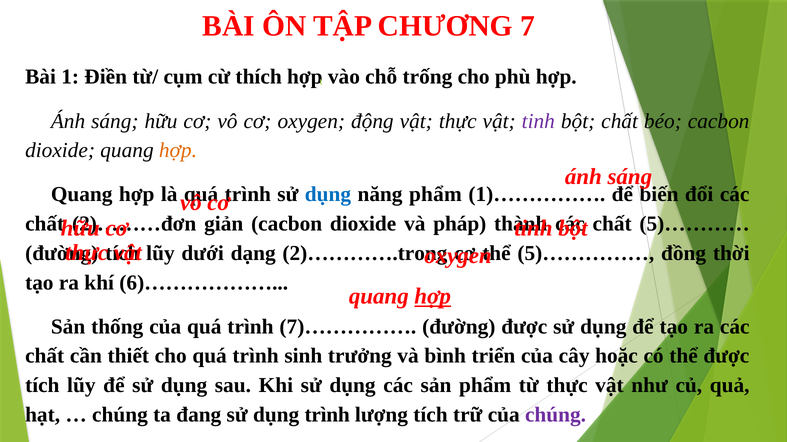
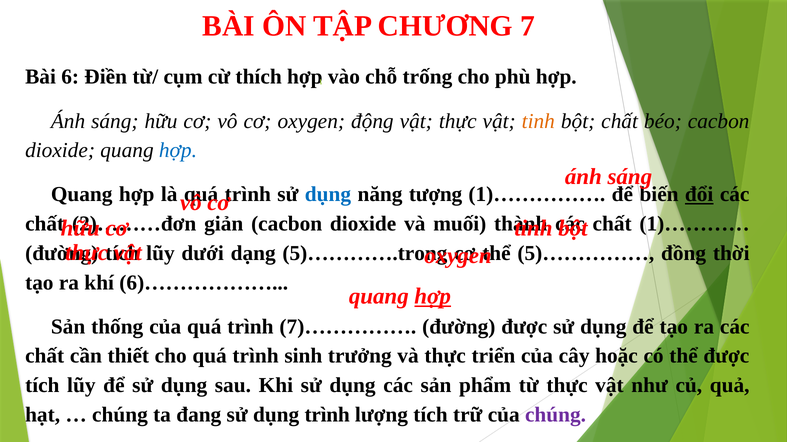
1: 1 -> 6
tinh at (538, 121) colour: purple -> orange
hợp at (178, 151) colour: orange -> blue
năng phẩm: phẩm -> tượng
đổi underline: none -> present
pháp: pháp -> muối
5)…………: 5)………… -> 1)…………
2)………….trong: 2)………….trong -> 5)………….trong
và bình: bình -> thực
